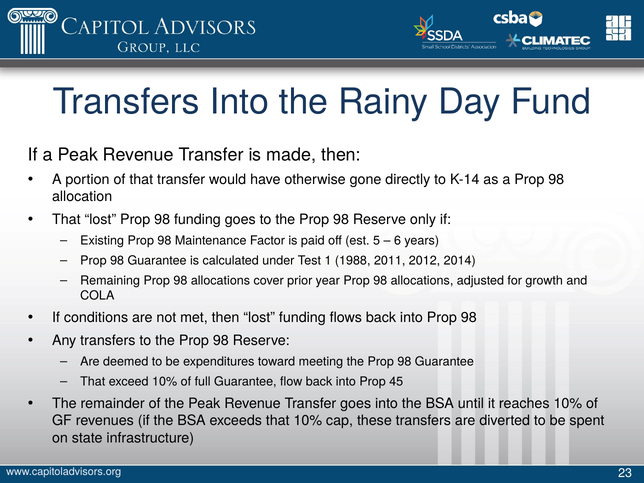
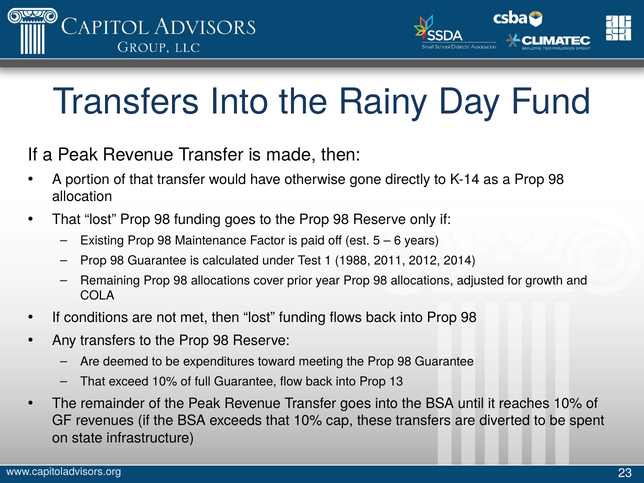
45: 45 -> 13
